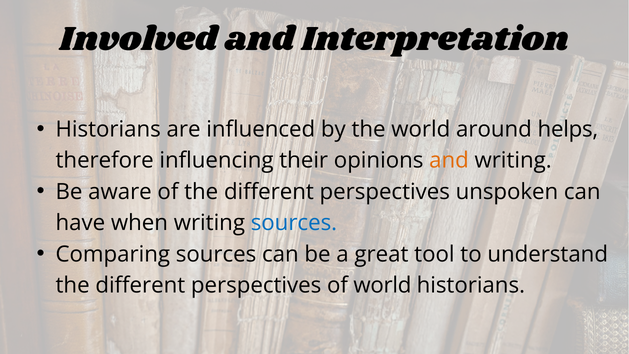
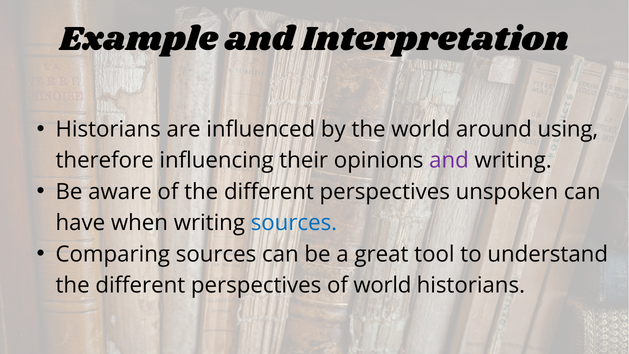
Involved: Involved -> Example
helps: helps -> using
and at (449, 160) colour: orange -> purple
